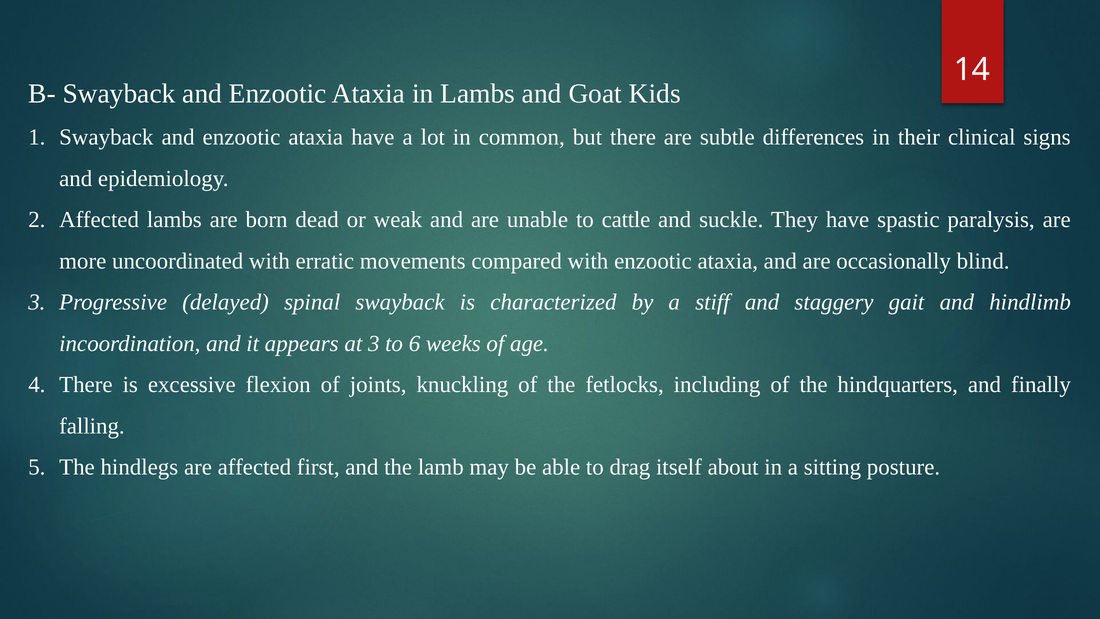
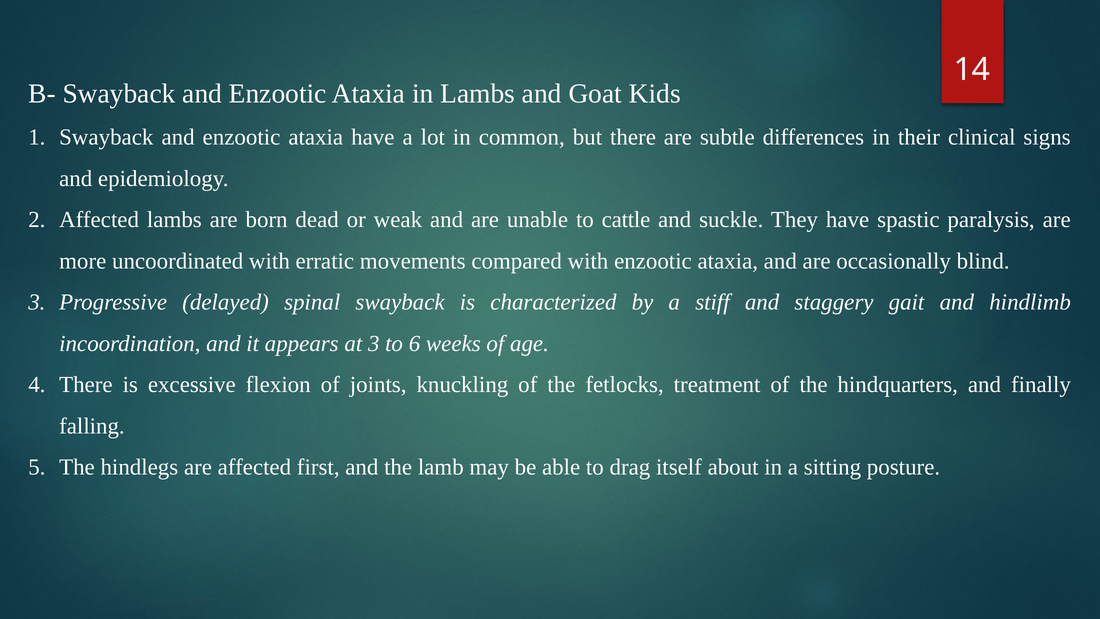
including: including -> treatment
